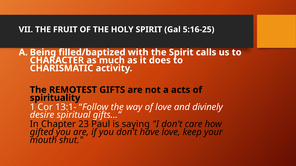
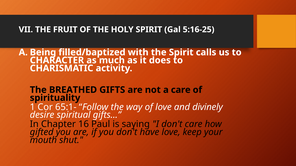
REMOTEST: REMOTEST -> BREATHED
a acts: acts -> care
13:1-: 13:1- -> 65:1-
23: 23 -> 16
